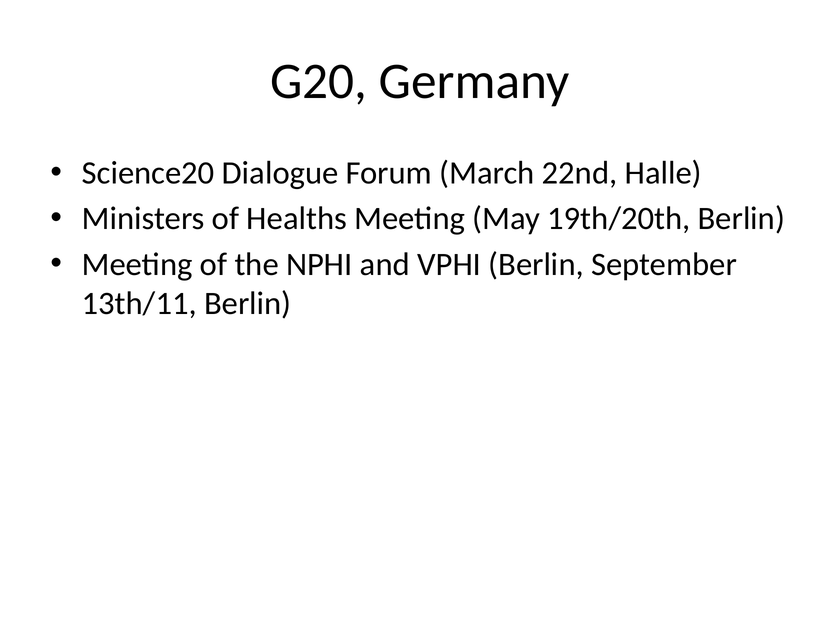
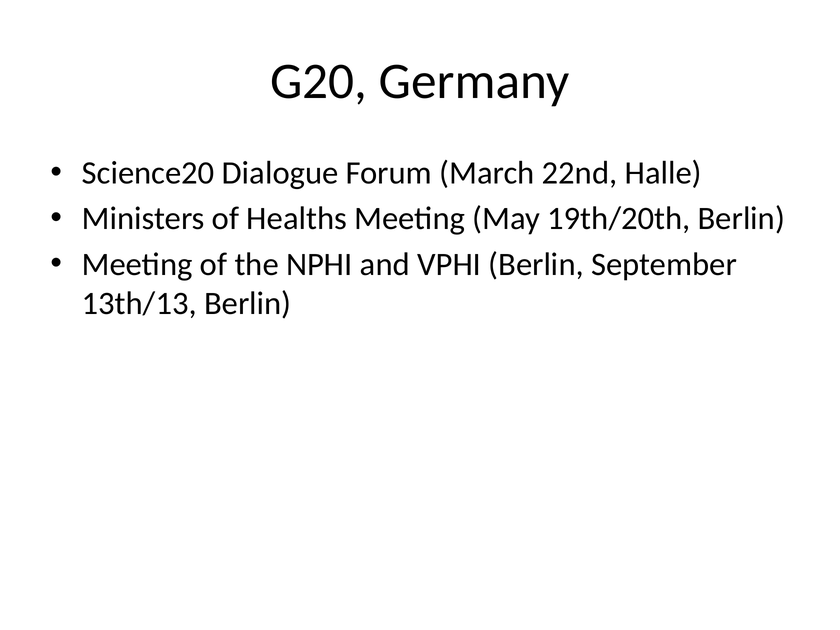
13th/11: 13th/11 -> 13th/13
